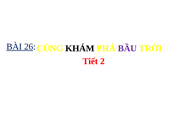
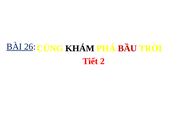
BẦU colour: purple -> red
